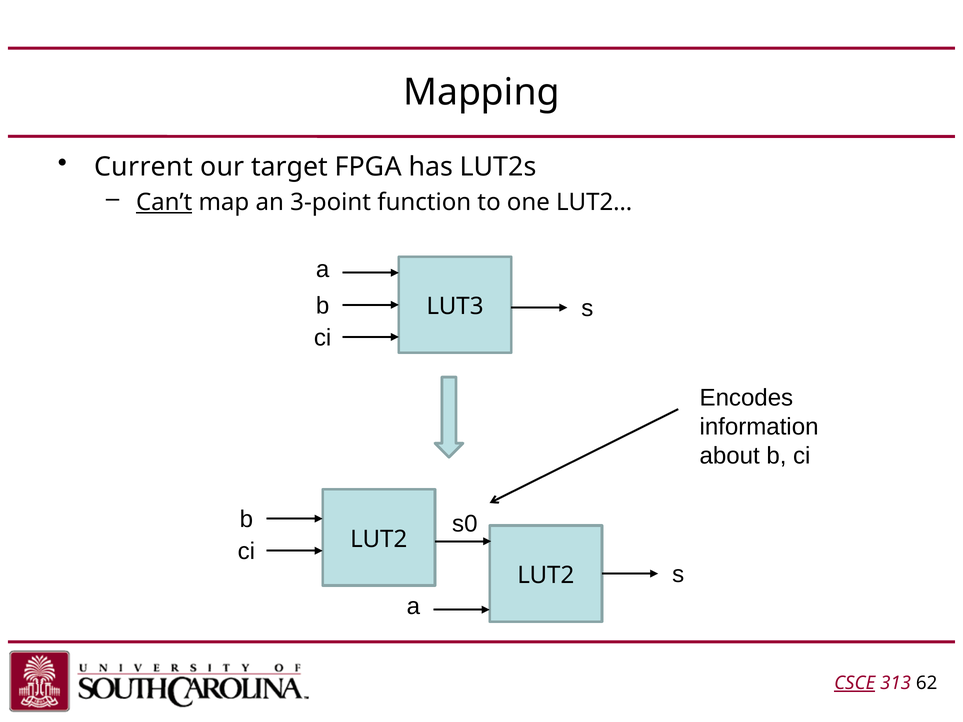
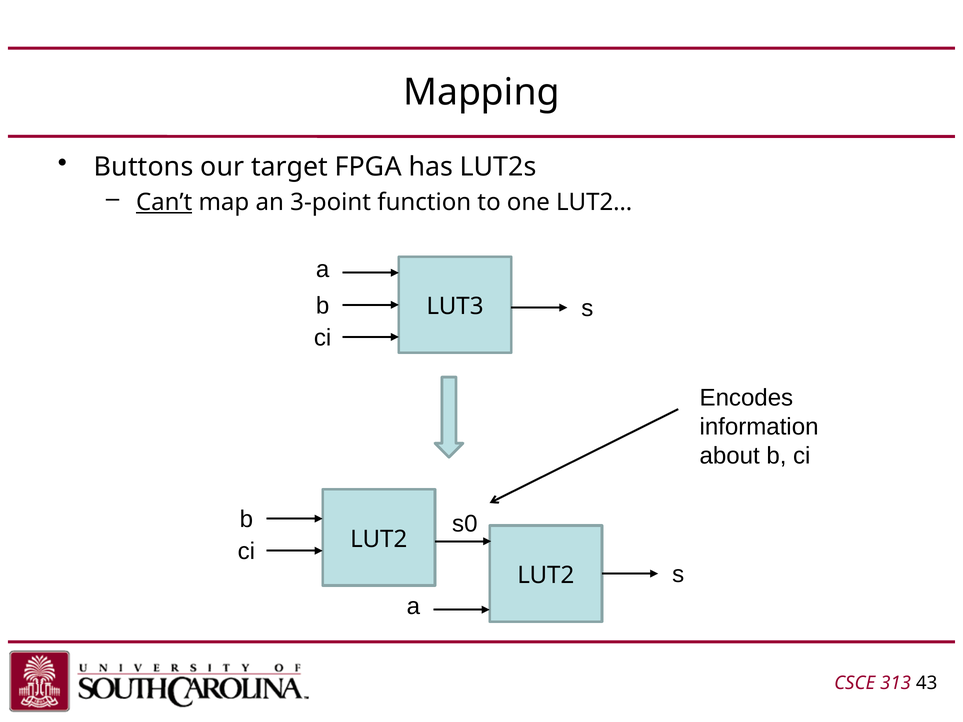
Current: Current -> Buttons
CSCE underline: present -> none
62: 62 -> 43
